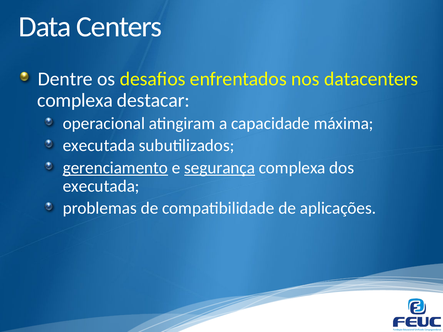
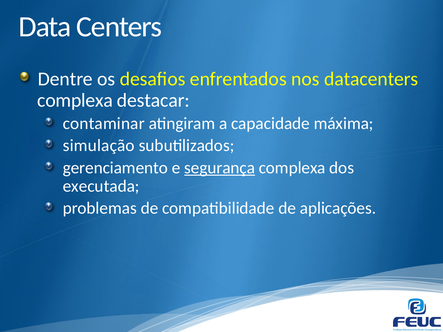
operacional: operacional -> contaminar
executada at (99, 146): executada -> simulação
gerenciamento underline: present -> none
